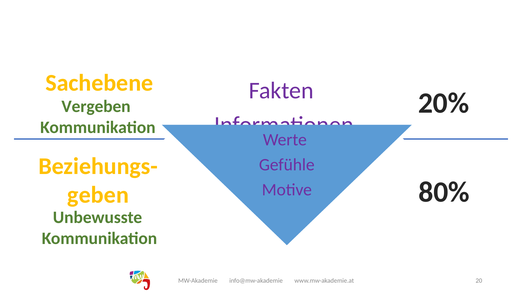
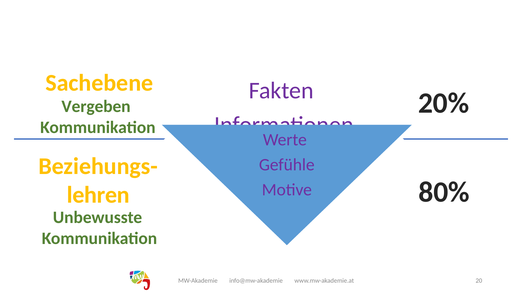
geben: geben -> lehren
